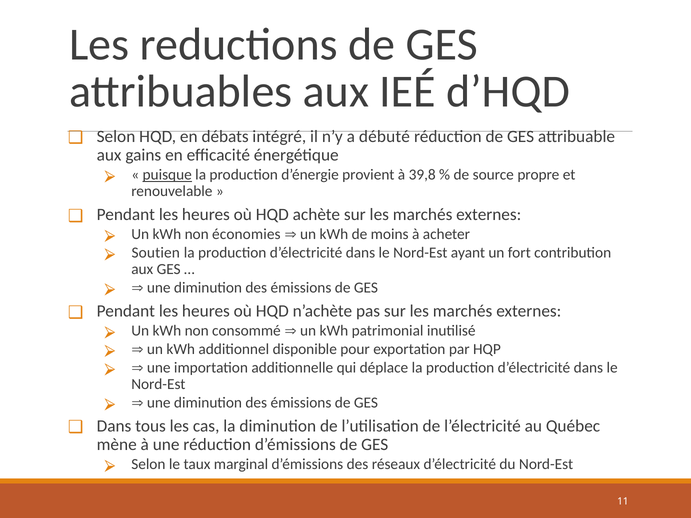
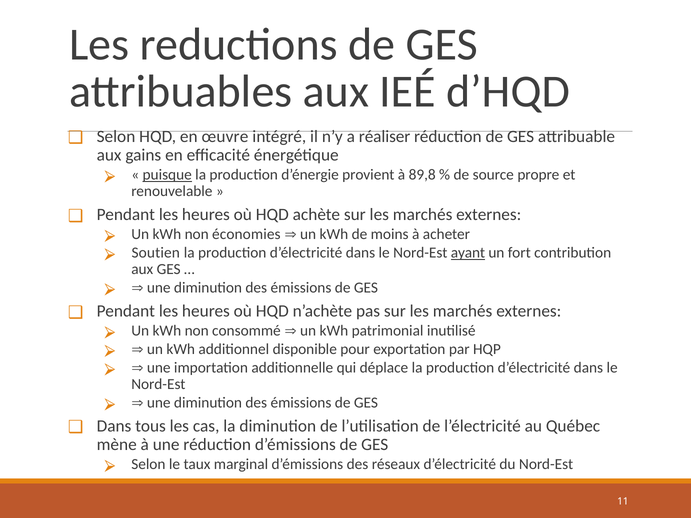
débats: débats -> œuvre
débuté: débuté -> réaliser
39,8: 39,8 -> 89,8
ayant underline: none -> present
